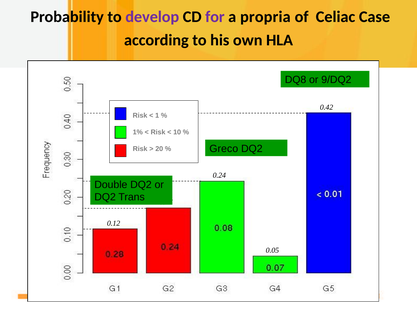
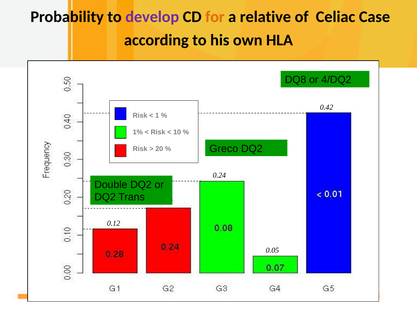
for colour: purple -> orange
propria: propria -> relative
9/DQ2: 9/DQ2 -> 4/DQ2
